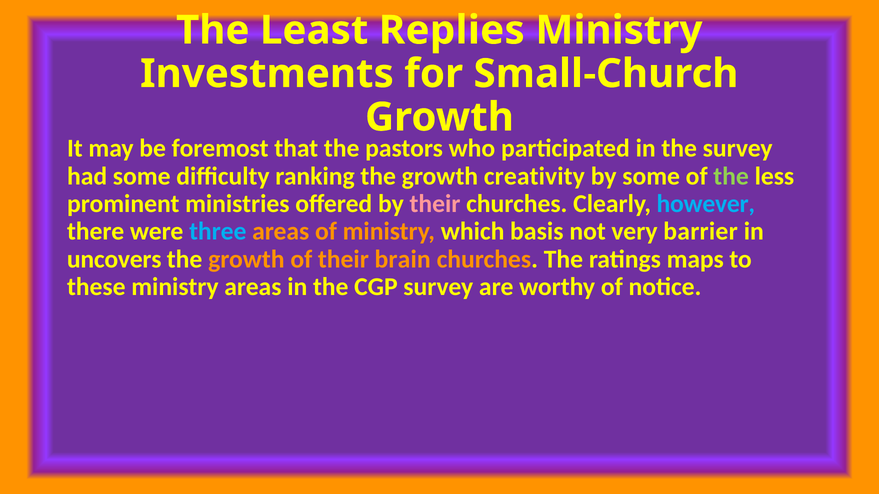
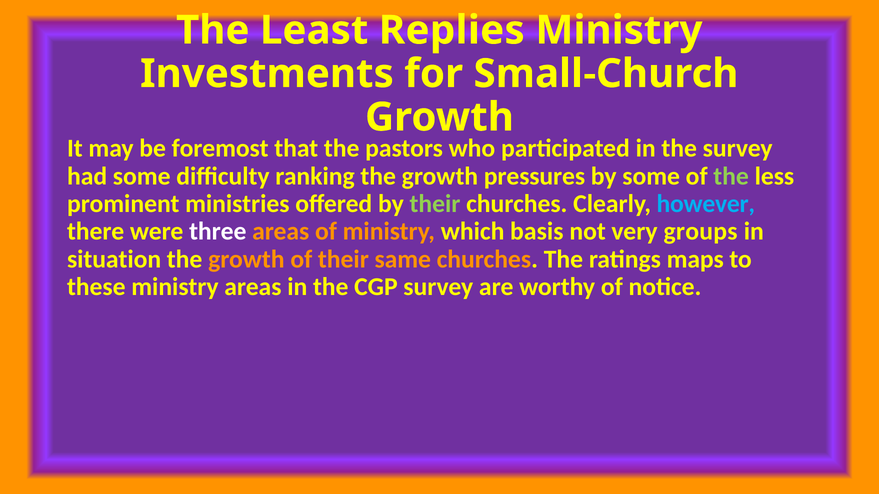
creativity: creativity -> pressures
their at (435, 204) colour: pink -> light green
three colour: light blue -> white
barrier: barrier -> groups
uncovers: uncovers -> situation
brain: brain -> same
